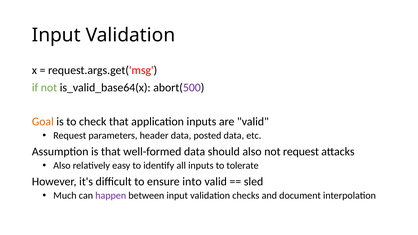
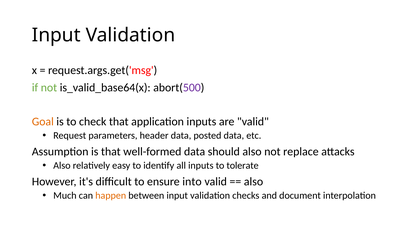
not request: request -> replace
sled at (254, 182): sled -> also
happen colour: purple -> orange
